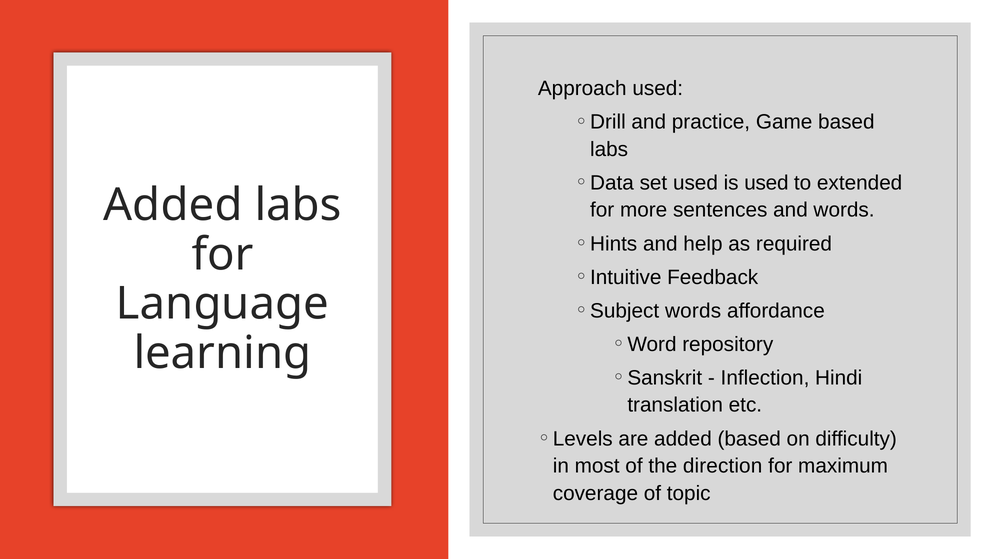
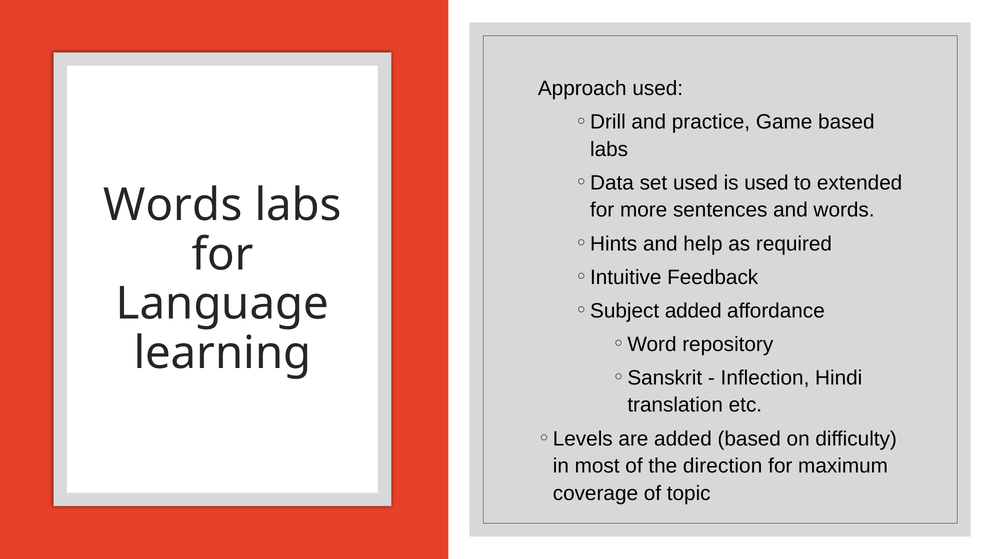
Added at (173, 205): Added -> Words
words at (693, 311): words -> added
